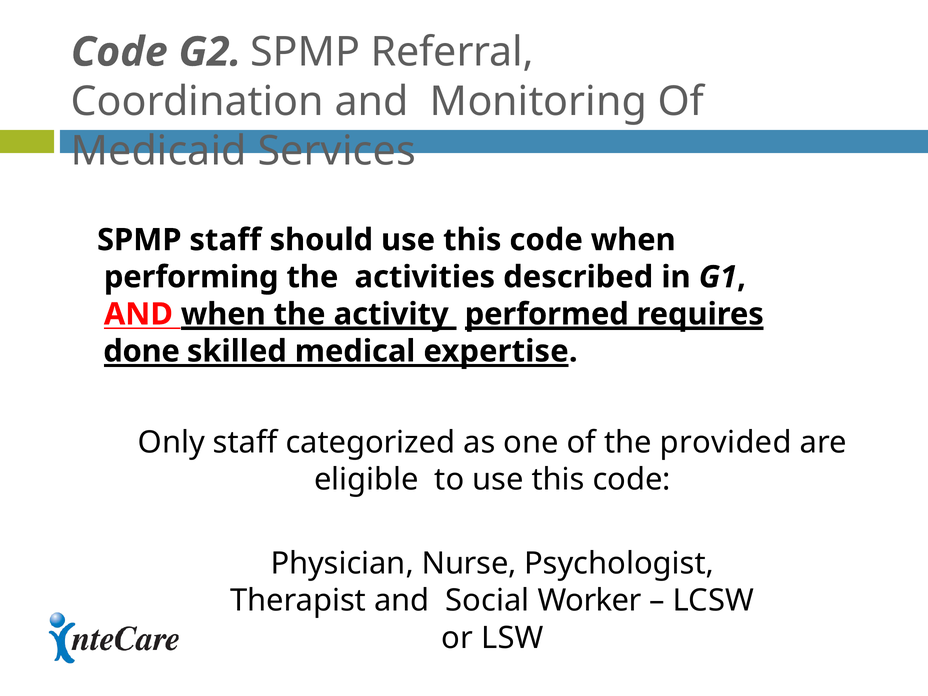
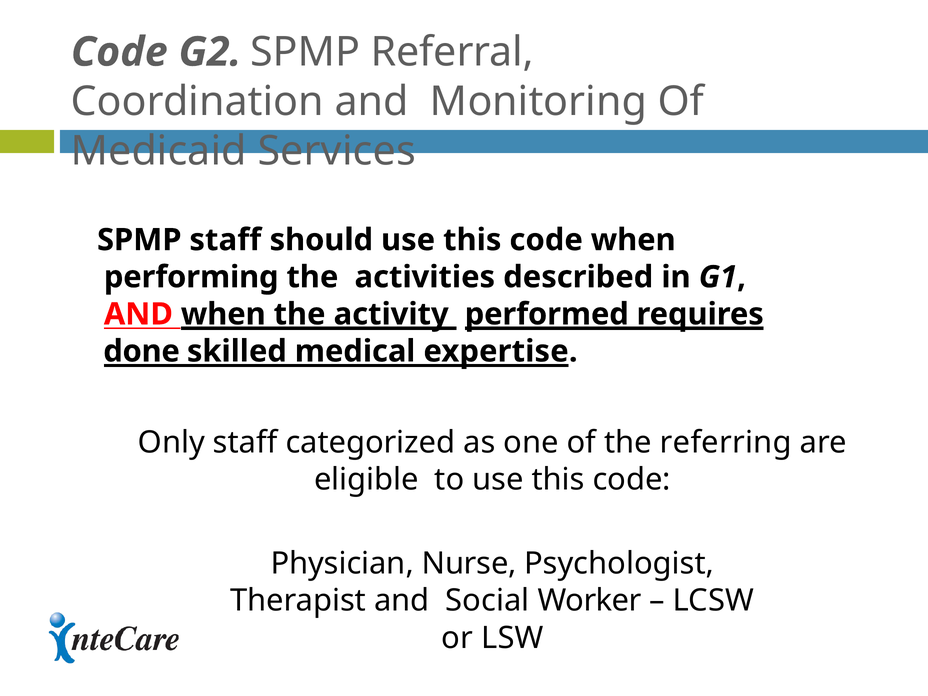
provided: provided -> referring
